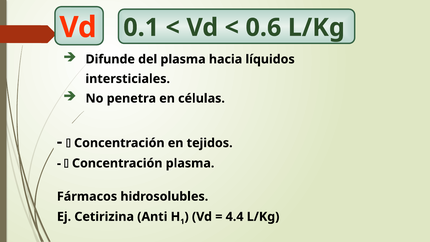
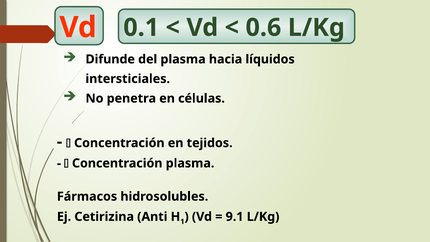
4.4: 4.4 -> 9.1
